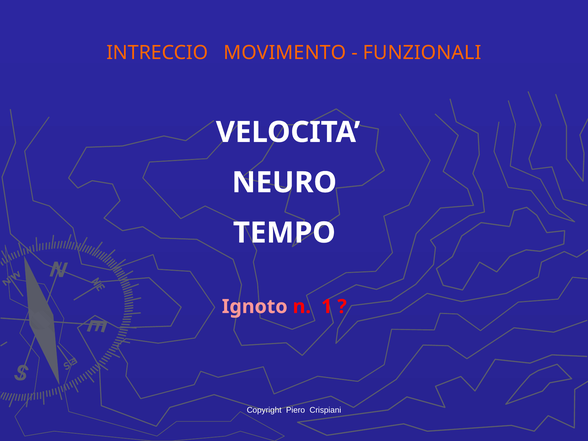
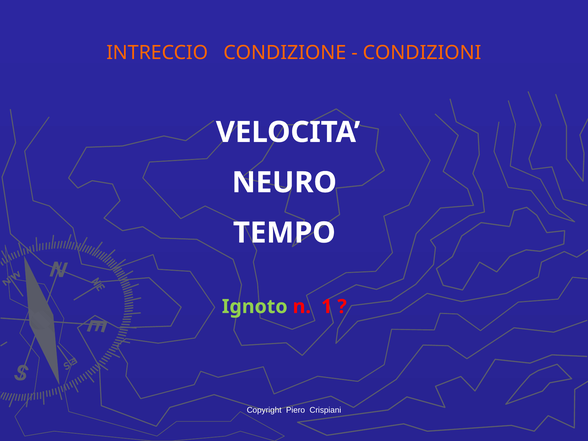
MOVIMENTO: MOVIMENTO -> CONDIZIONE
FUNZIONALI: FUNZIONALI -> CONDIZIONI
Ignoto colour: pink -> light green
